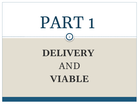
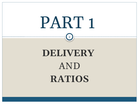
VIABLE: VIABLE -> RATIOS
